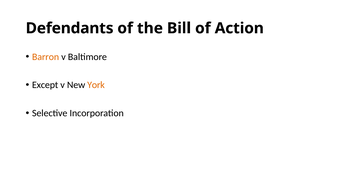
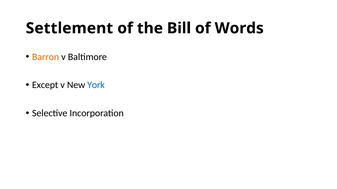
Defendants: Defendants -> Settlement
Action: Action -> Words
York colour: orange -> blue
